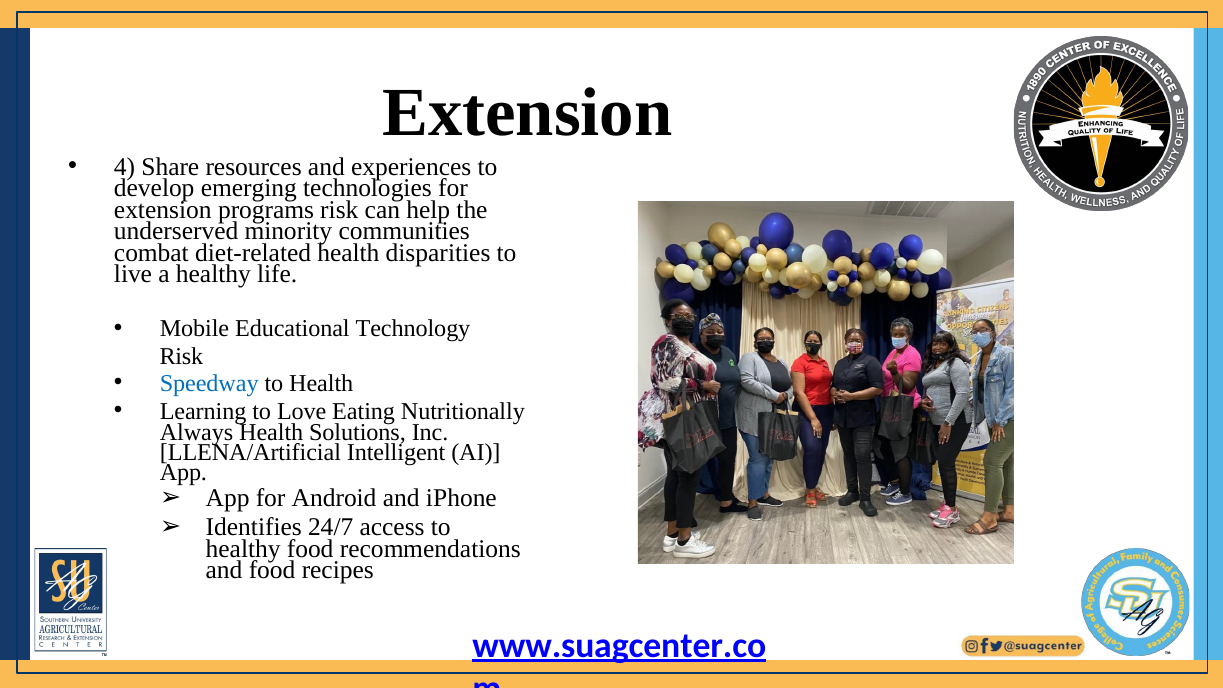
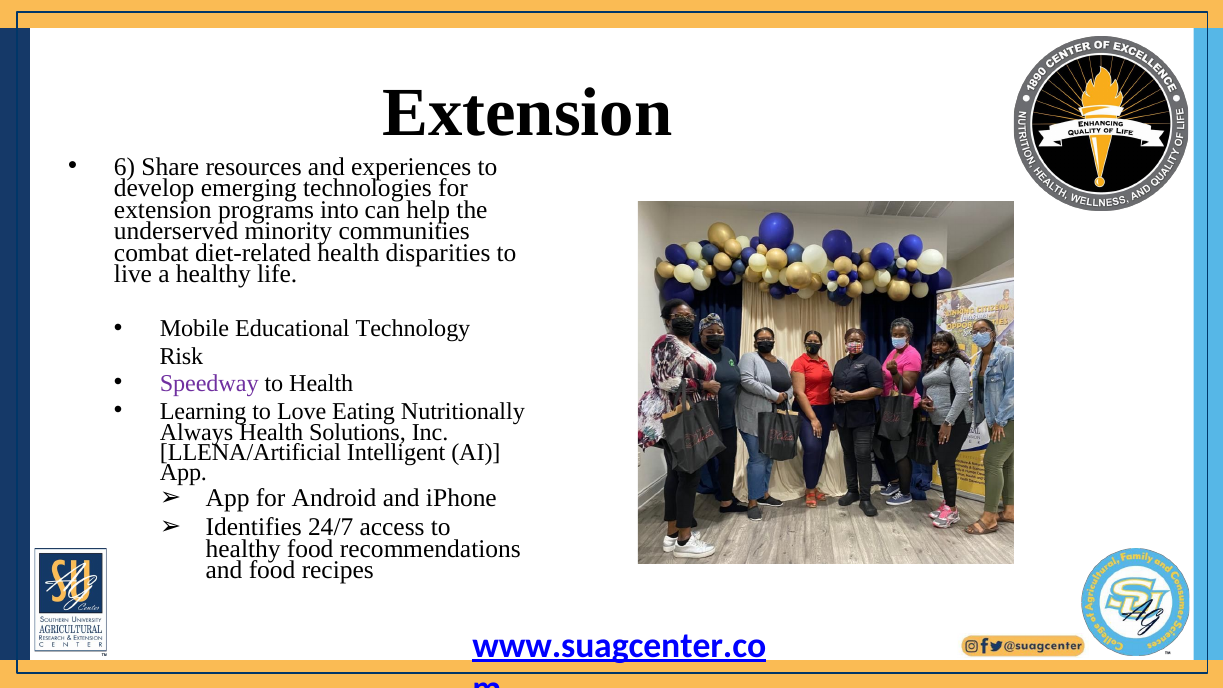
4: 4 -> 6
programs risk: risk -> into
Speedway colour: blue -> purple
